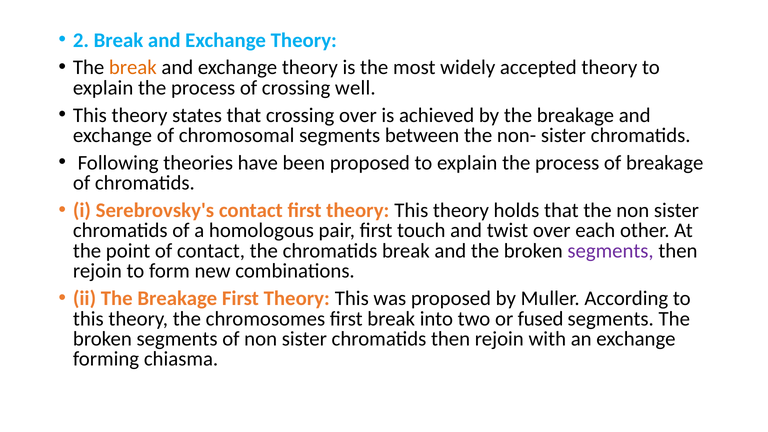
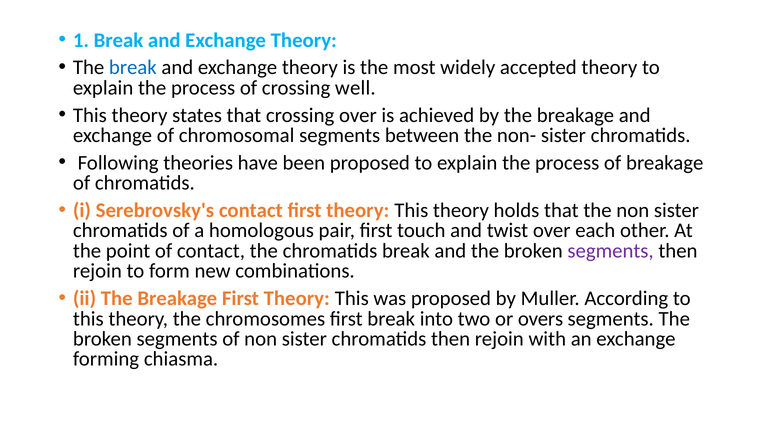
2: 2 -> 1
break at (133, 68) colour: orange -> blue
fused: fused -> overs
